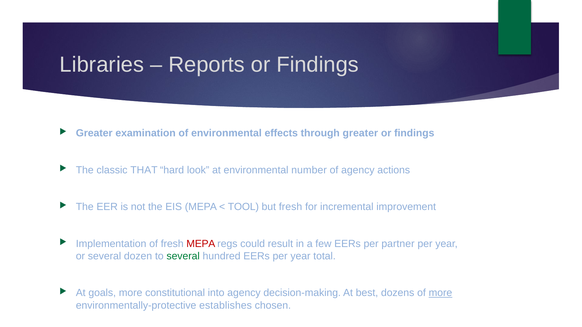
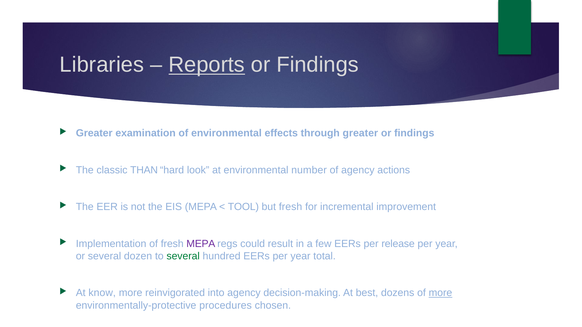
Reports underline: none -> present
THAT: THAT -> THAN
MEPA at (201, 244) colour: red -> purple
partner: partner -> release
goals: goals -> know
constitutional: constitutional -> reinvigorated
establishes: establishes -> procedures
